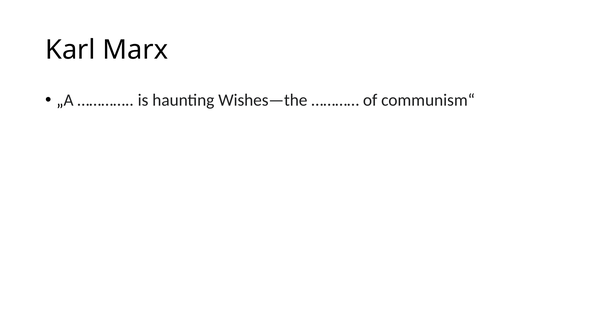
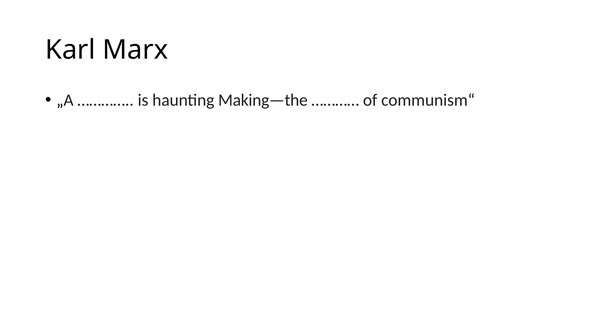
Wishes—the: Wishes—the -> Making—the
